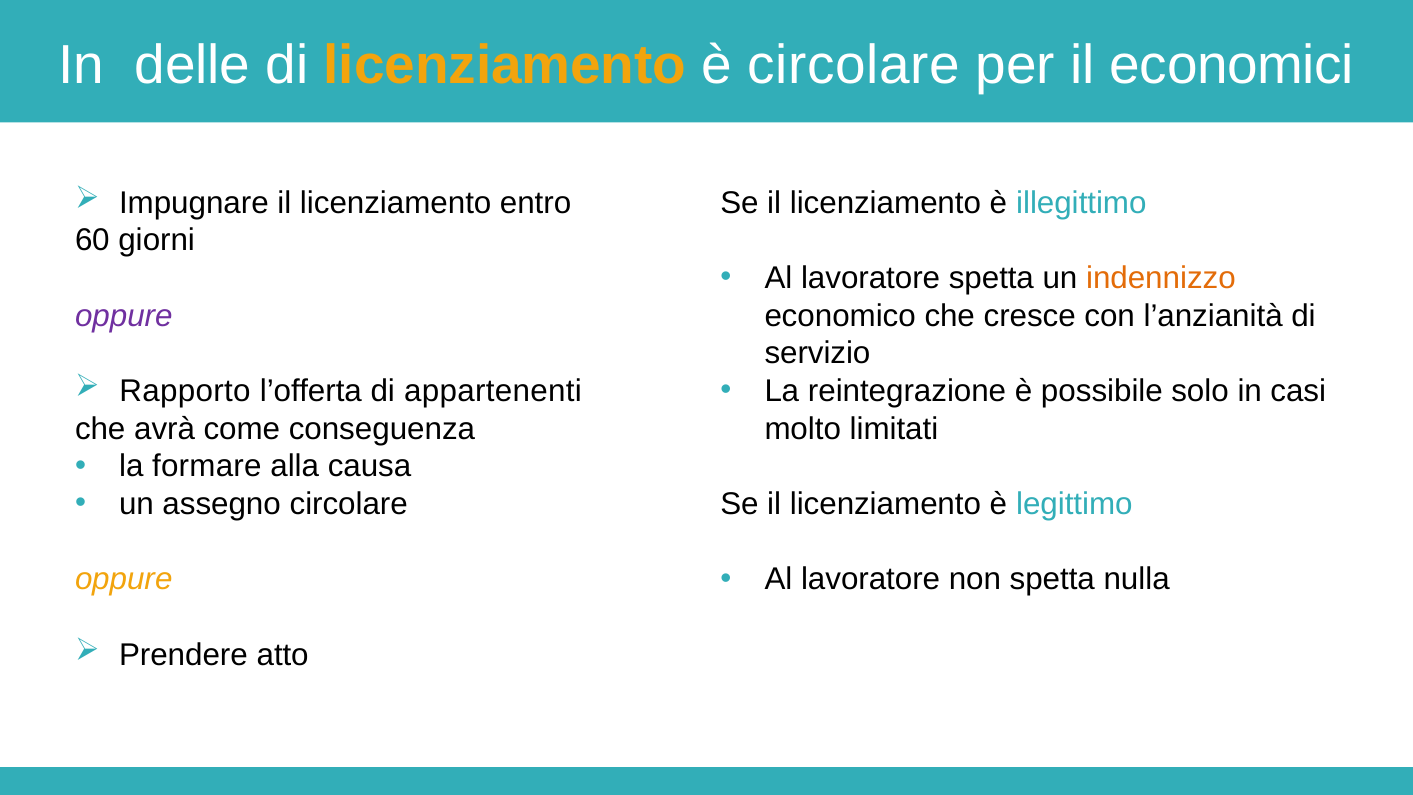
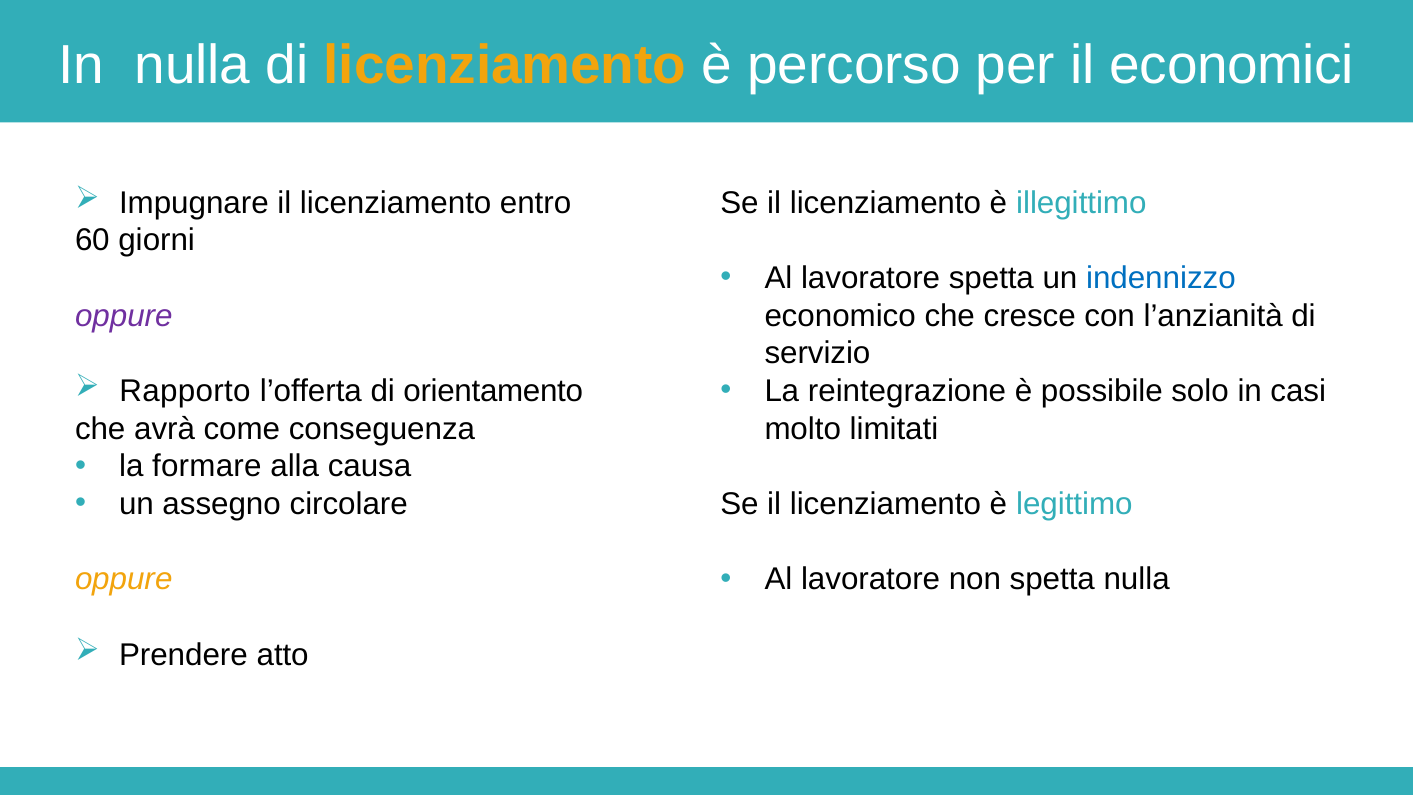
In delle: delle -> nulla
è circolare: circolare -> percorso
indennizzo colour: orange -> blue
appartenenti: appartenenti -> orientamento
